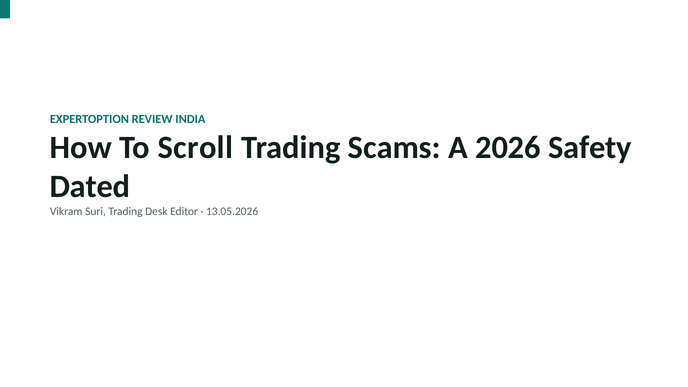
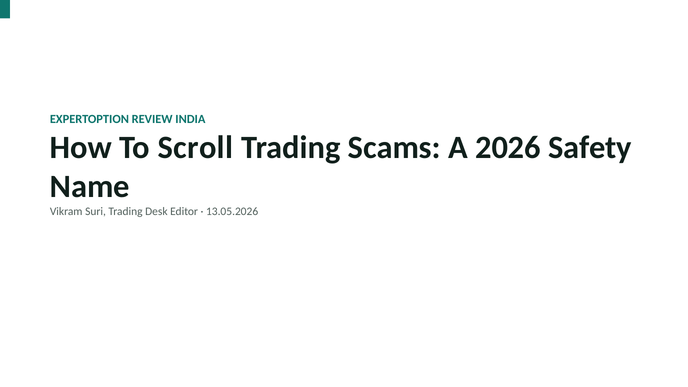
Dated: Dated -> Name
